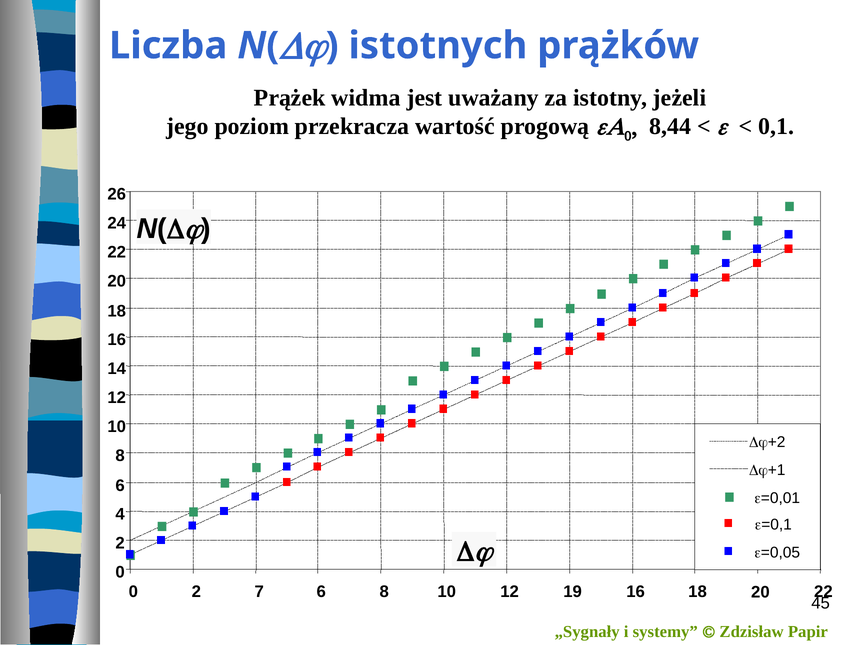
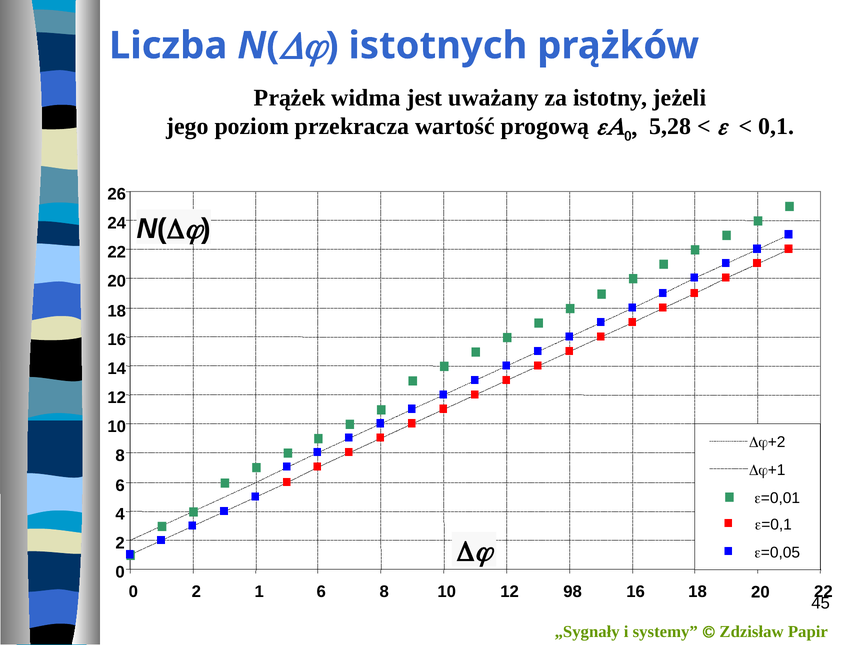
8,44: 8,44 -> 5,28
7: 7 -> 1
19: 19 -> 98
